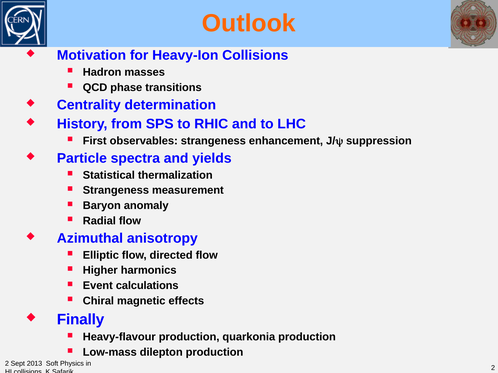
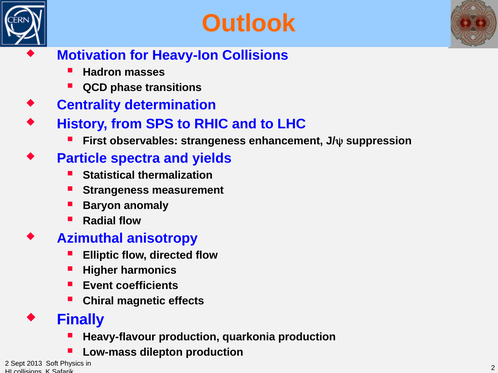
calculations: calculations -> coefficients
